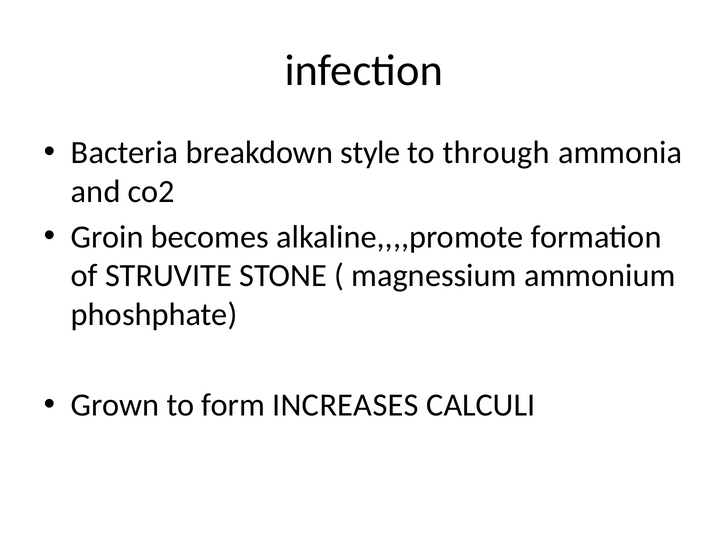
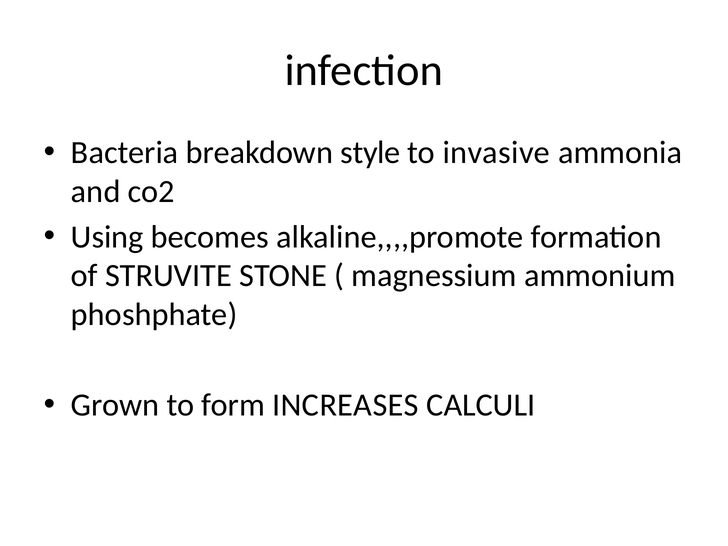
through: through -> invasive
Groin: Groin -> Using
